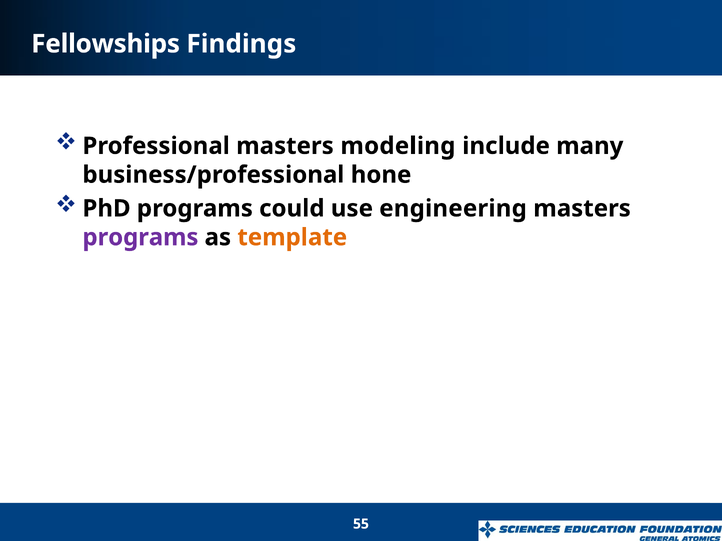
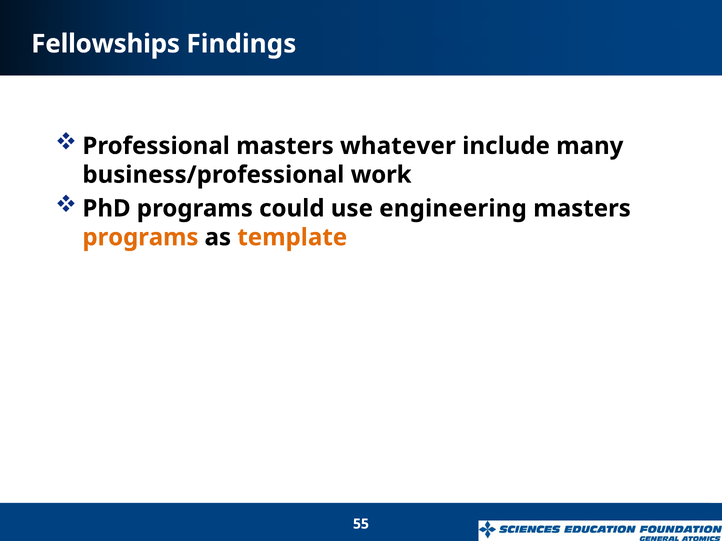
modeling: modeling -> whatever
hone: hone -> work
programs at (140, 238) colour: purple -> orange
